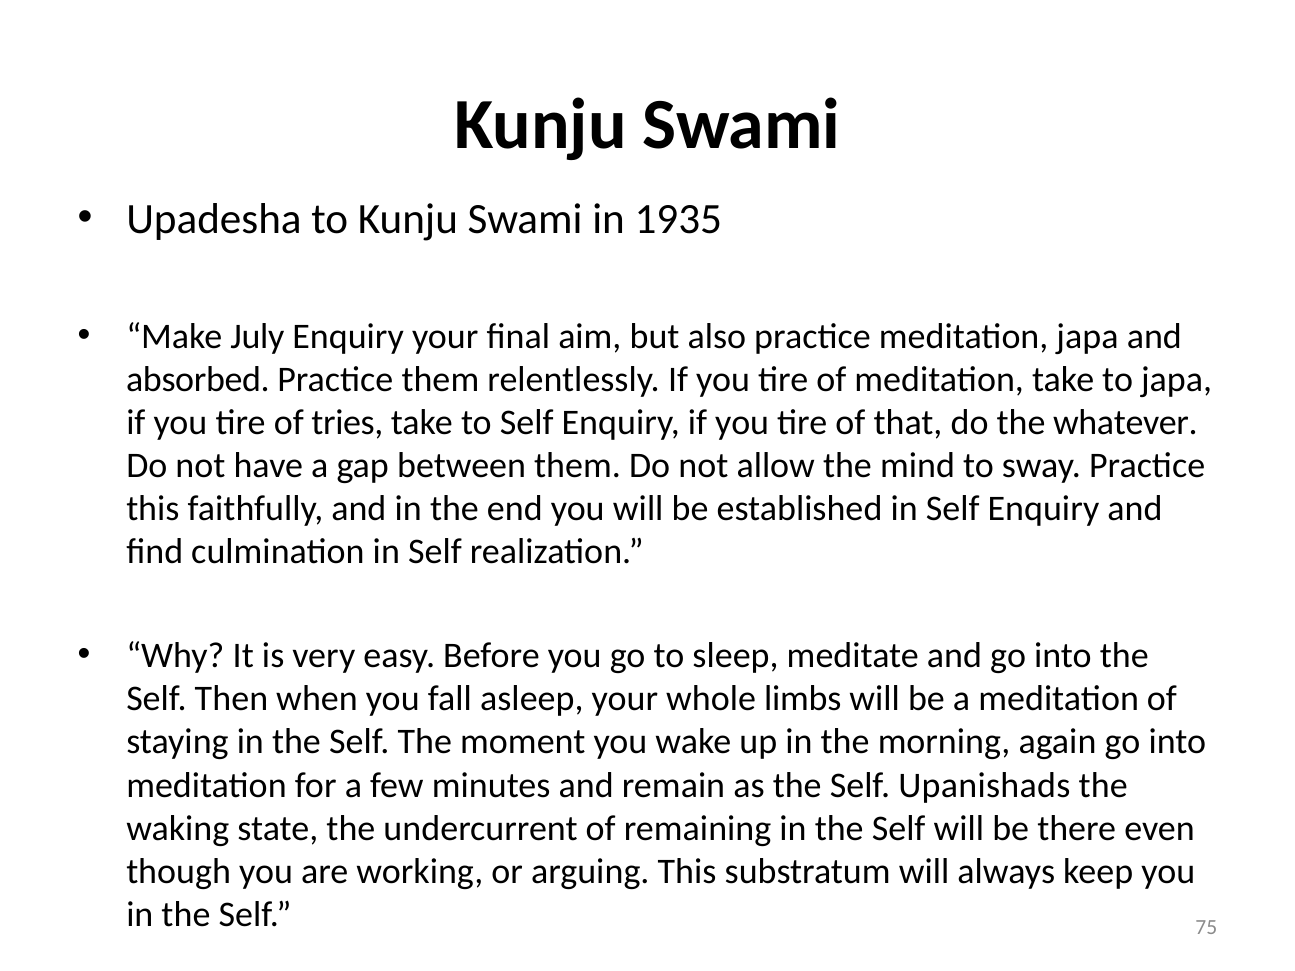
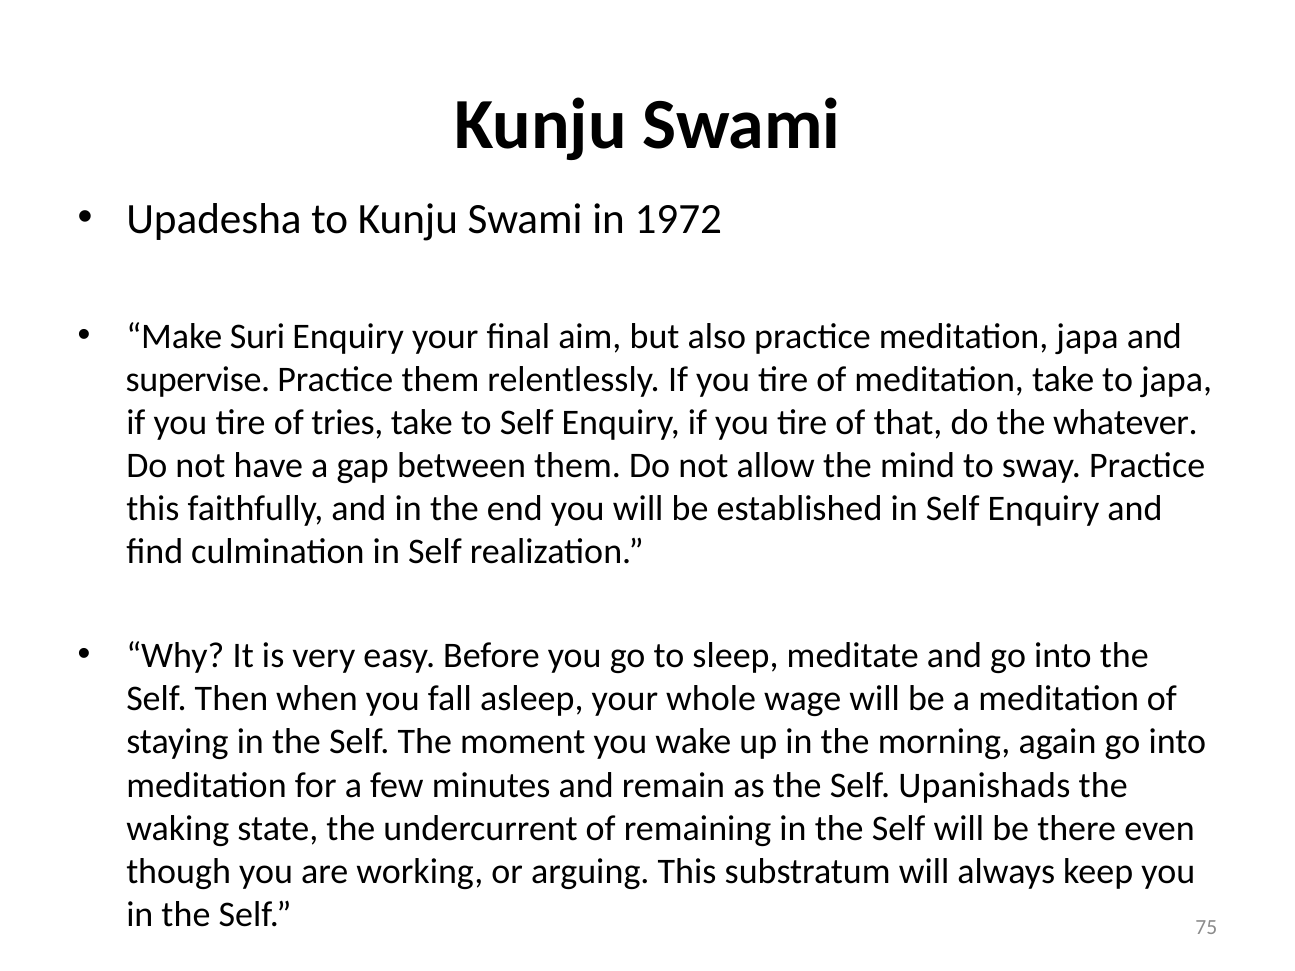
1935: 1935 -> 1972
July: July -> Suri
absorbed: absorbed -> supervise
limbs: limbs -> wage
